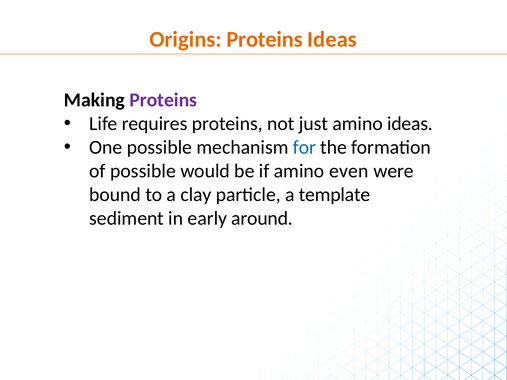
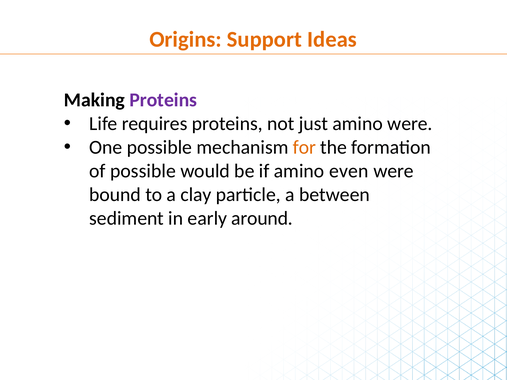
Origins Proteins: Proteins -> Support
amino ideas: ideas -> were
for colour: blue -> orange
template: template -> between
